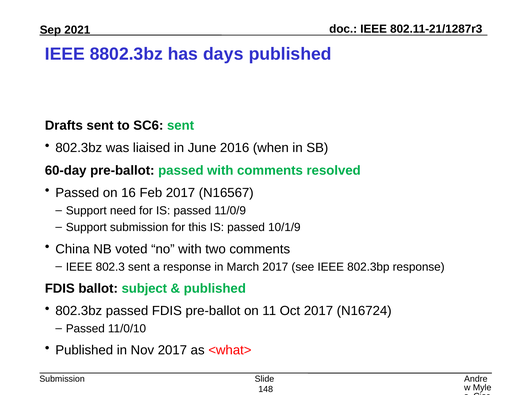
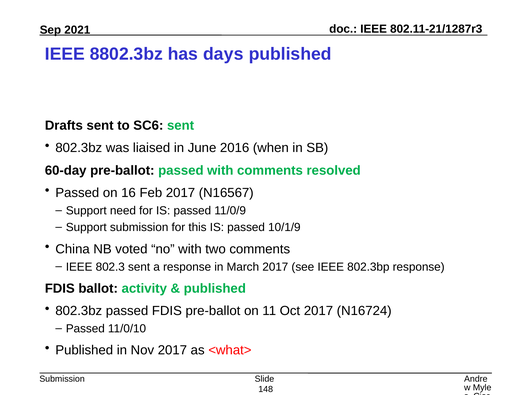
subject: subject -> activity
